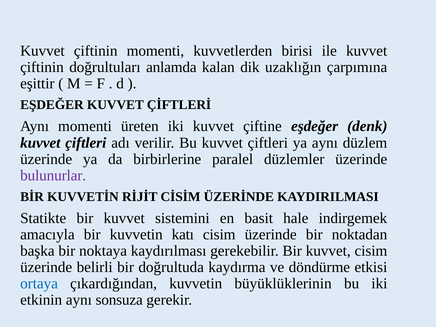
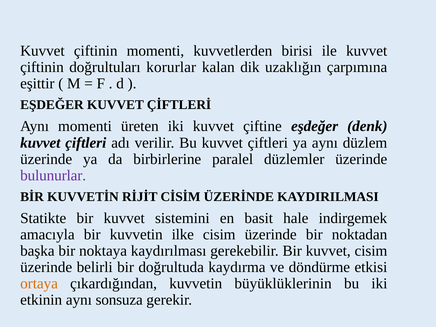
anlamda: anlamda -> korurlar
katı: katı -> ilke
ortaya colour: blue -> orange
